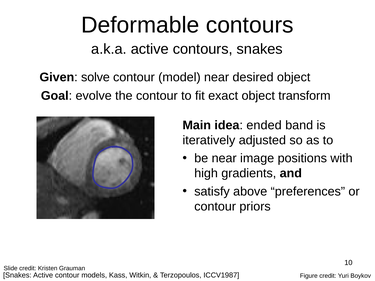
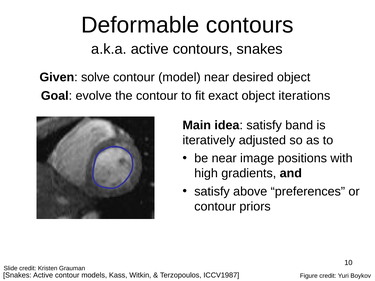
transform: transform -> iterations
idea ended: ended -> satisfy
